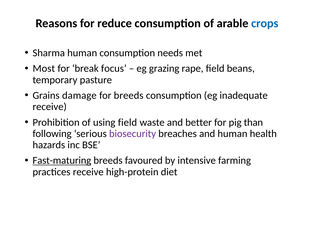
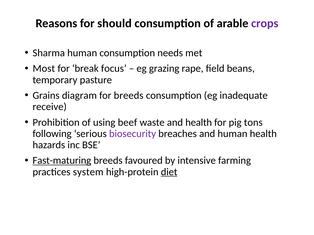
reduce: reduce -> should
crops colour: blue -> purple
damage: damage -> diagram
using field: field -> beef
and better: better -> health
than: than -> tons
practices receive: receive -> system
diet underline: none -> present
